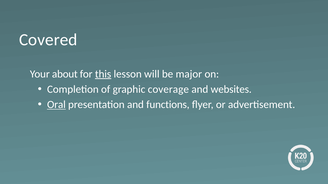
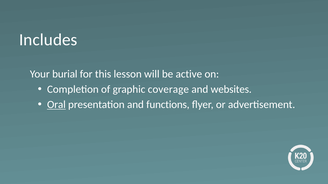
Covered: Covered -> Includes
about: about -> burial
this underline: present -> none
major: major -> active
